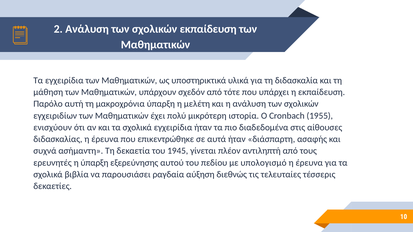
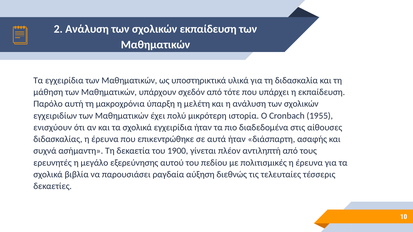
1945: 1945 -> 1900
η ύπαρξη: ύπαρξη -> μεγάλο
υπολογισμό: υπολογισμό -> πολιτισμικές
